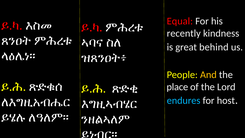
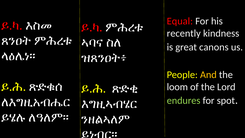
behind: behind -> canons
place: place -> loom
endures colour: light blue -> light green
host: host -> spot
